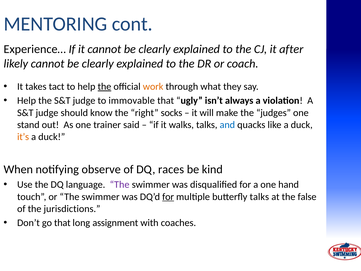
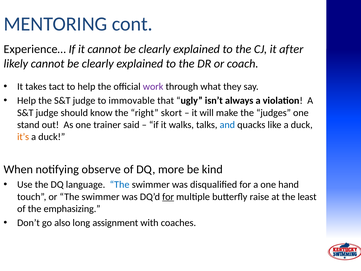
the at (104, 87) underline: present -> none
work colour: orange -> purple
socks: socks -> skort
races: races -> more
The at (120, 184) colour: purple -> blue
butterfly talks: talks -> raise
false: false -> least
jurisdictions: jurisdictions -> emphasizing
go that: that -> also
